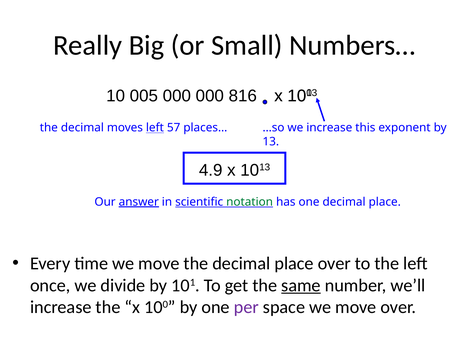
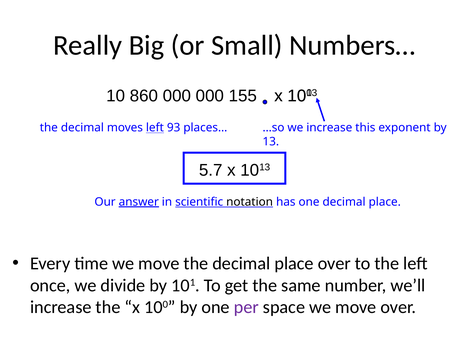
005: 005 -> 860
816: 816 -> 155
57: 57 -> 93
4.9: 4.9 -> 5.7
notation colour: green -> black
same underline: present -> none
